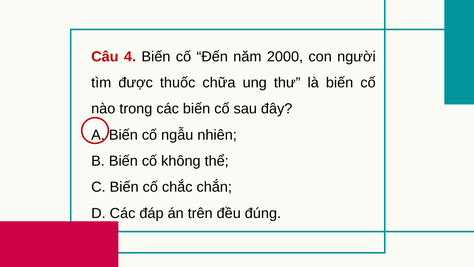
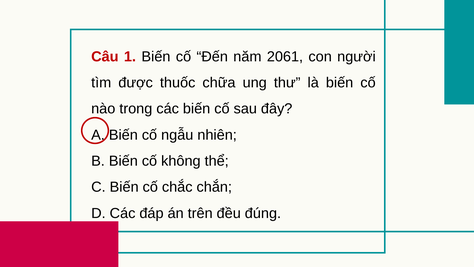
4: 4 -> 1
2000: 2000 -> 2061
